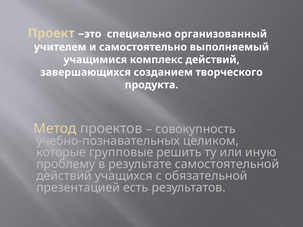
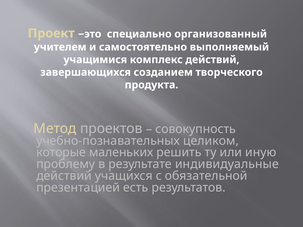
групповые: групповые -> маленьких
самостоятельной: самостоятельной -> индивидуальные
